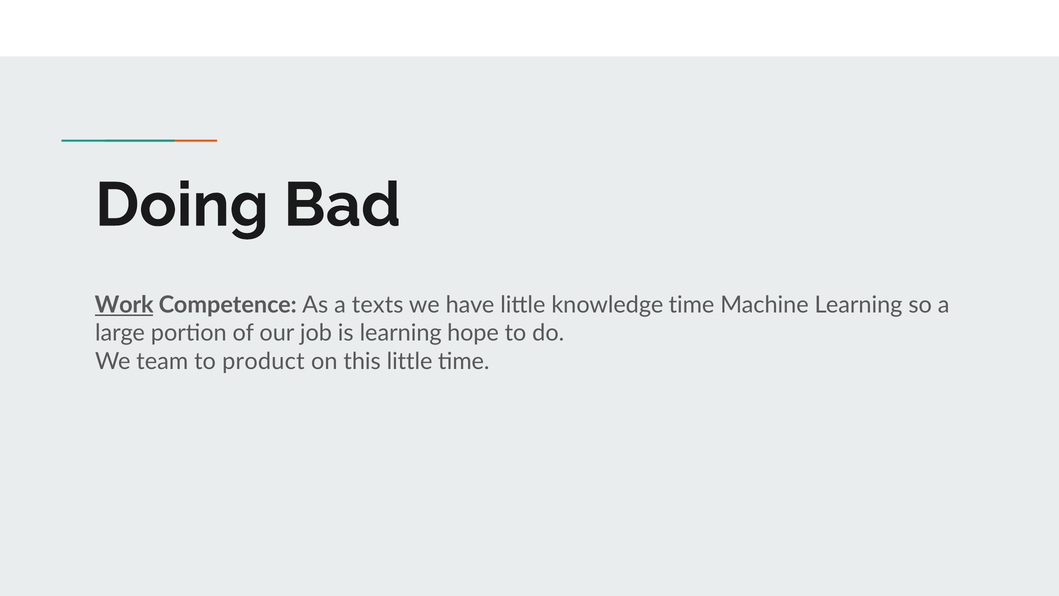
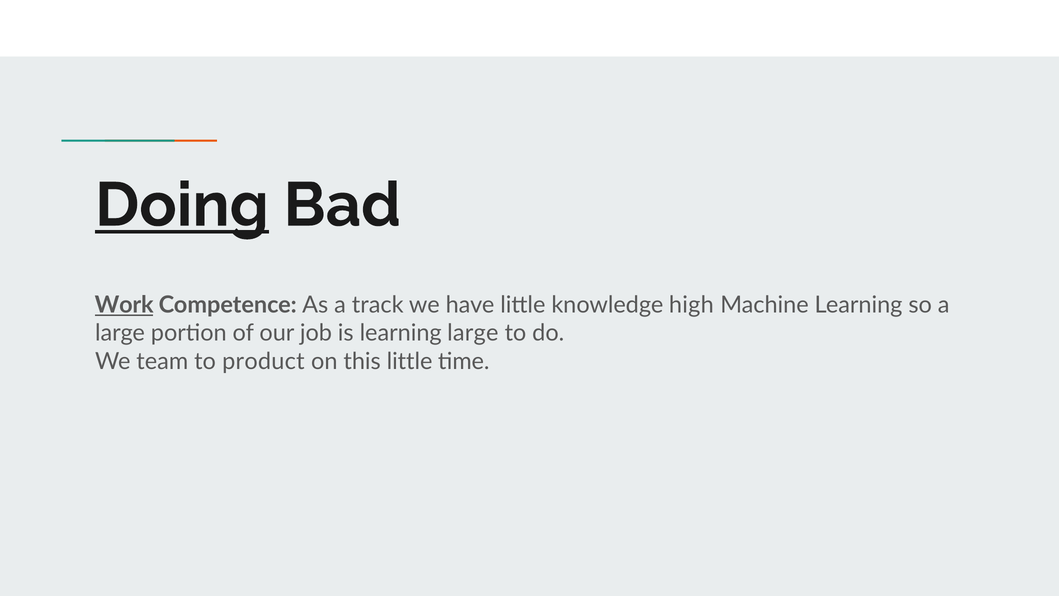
Doing underline: none -> present
texts: texts -> track
knowledge time: time -> high
learning hope: hope -> large
